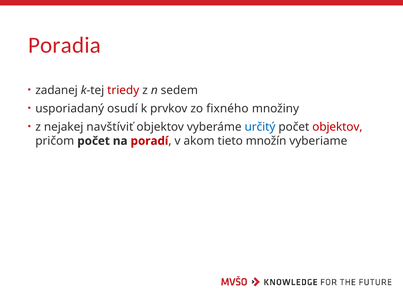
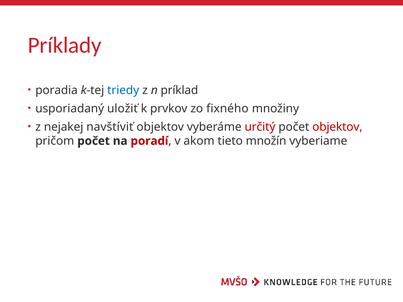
Poradia: Poradia -> Príklady
zadanej: zadanej -> poradia
triedy colour: red -> blue
sedem: sedem -> príklad
osudí: osudí -> uložiť
určitý colour: blue -> red
